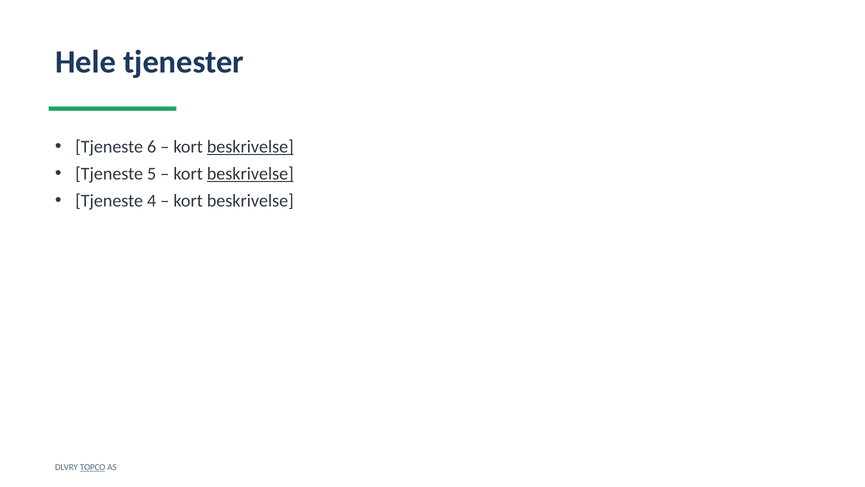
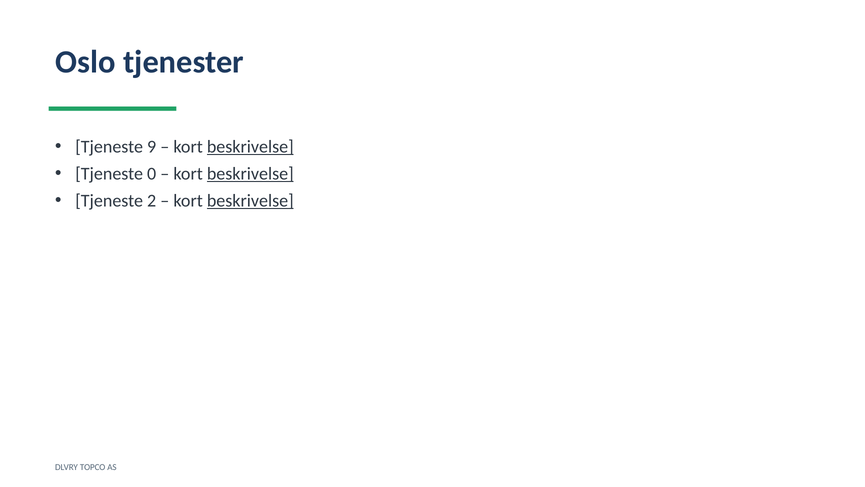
Hele: Hele -> Oslo
6: 6 -> 9
5: 5 -> 0
4: 4 -> 2
beskrivelse at (250, 201) underline: none -> present
TOPCO underline: present -> none
